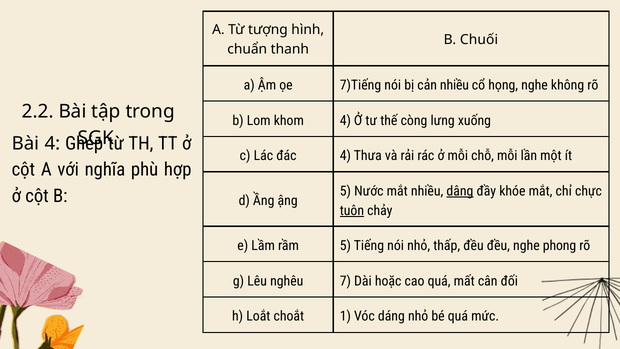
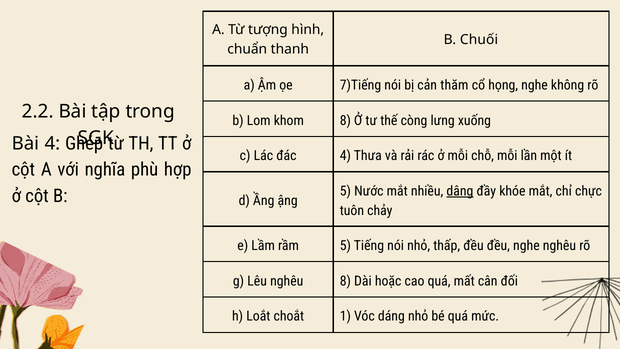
cản nhiều: nhiều -> thăm
khom 4: 4 -> 8
tuôn underline: present -> none
nghe phong: phong -> nghêu
nghêu 7: 7 -> 8
